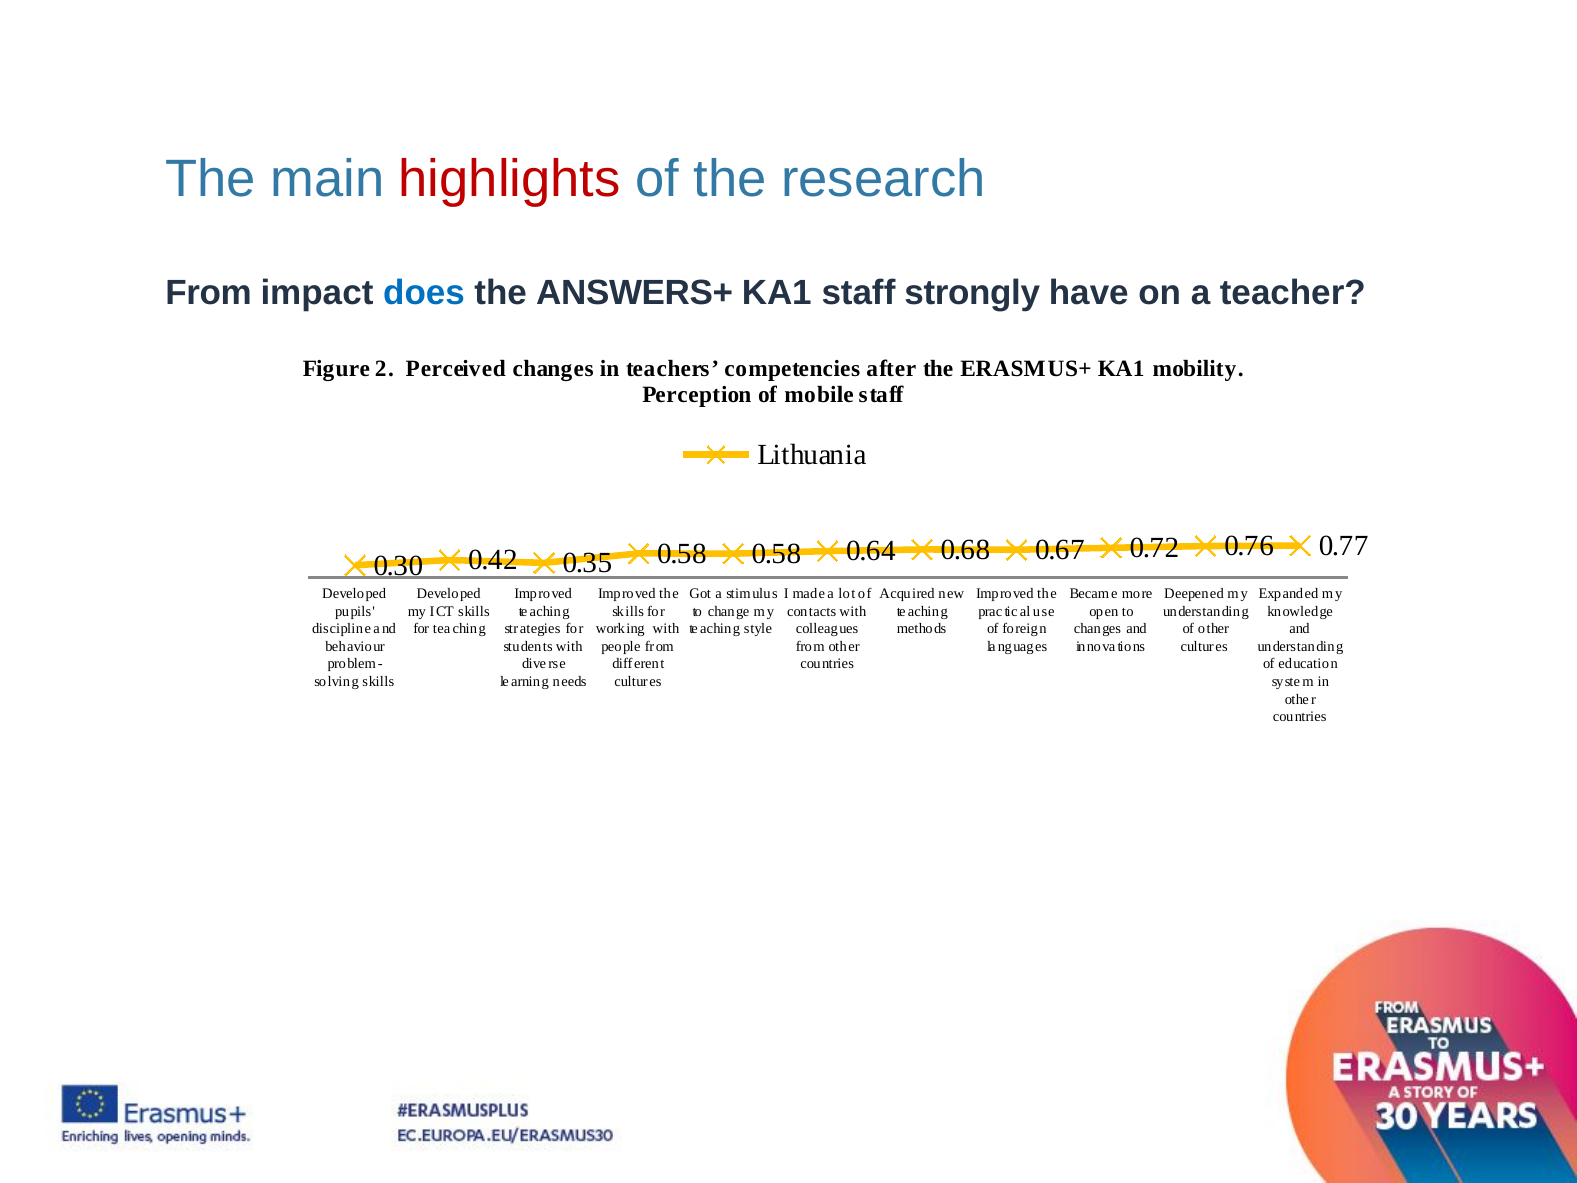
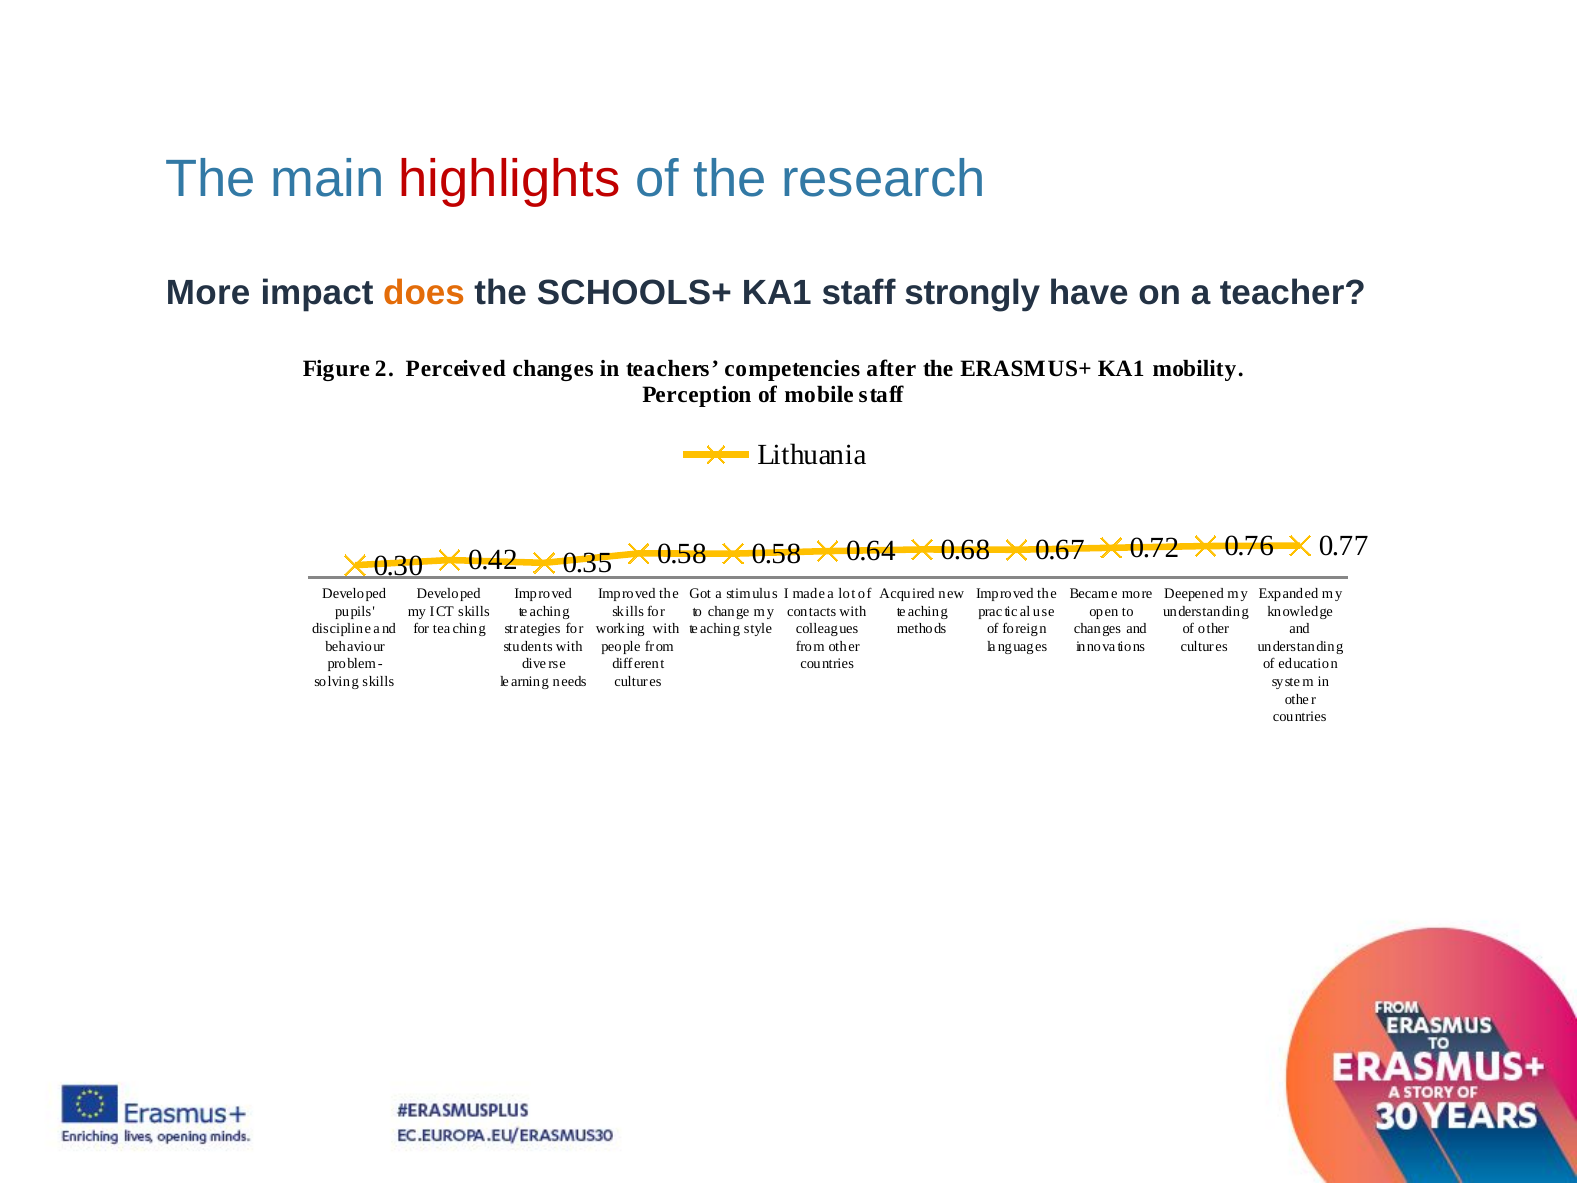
From at (208, 293): From -> More
does colour: blue -> orange
ANSWERS+: ANSWERS+ -> SCHOOLS+
